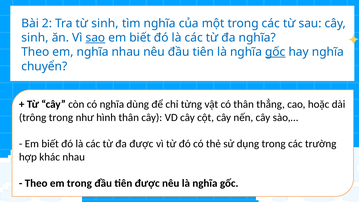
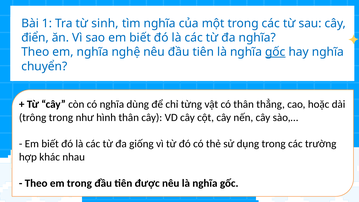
2: 2 -> 1
sinh at (35, 38): sinh -> điển
sao underline: present -> none
nghĩa nhau: nhau -> nghệ
đa được: được -> giống
